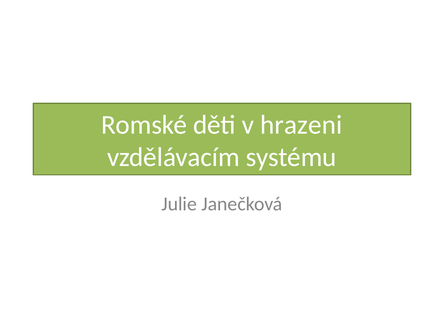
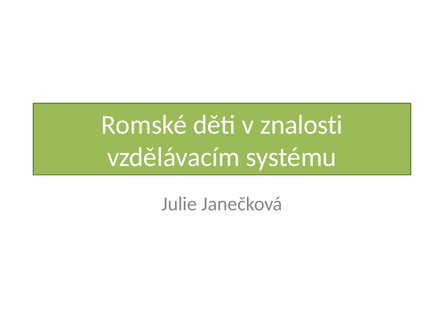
hrazeni: hrazeni -> znalosti
